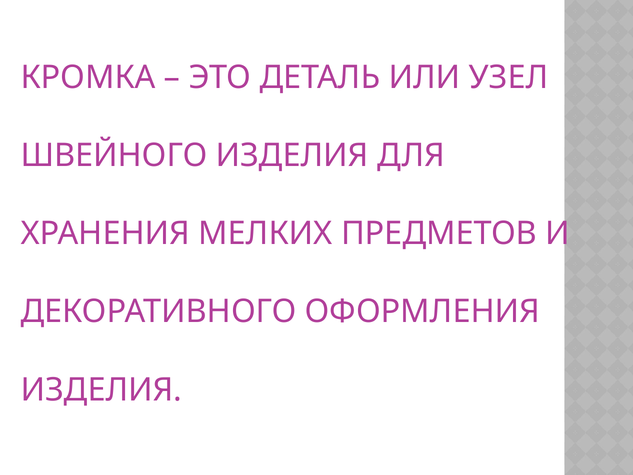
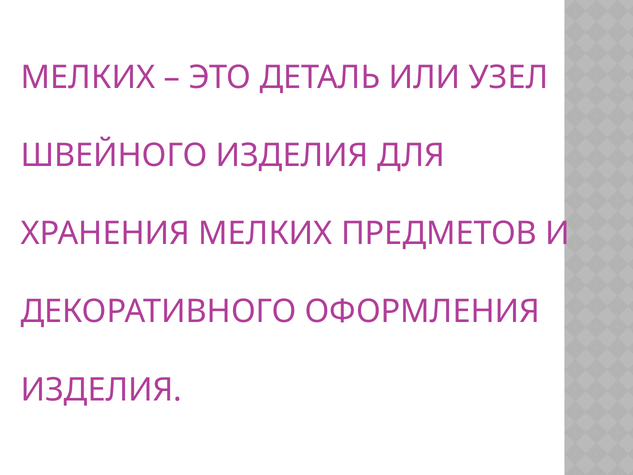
КРОМКА at (88, 77): КРОМКА -> МЕЛКИХ
